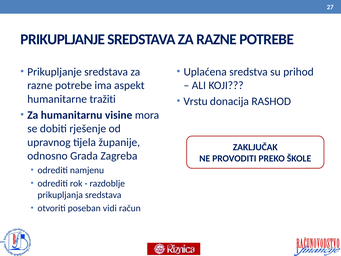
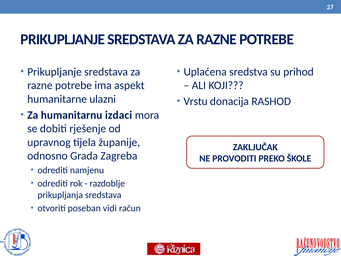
tražiti: tražiti -> ulazni
visine: visine -> izdaci
